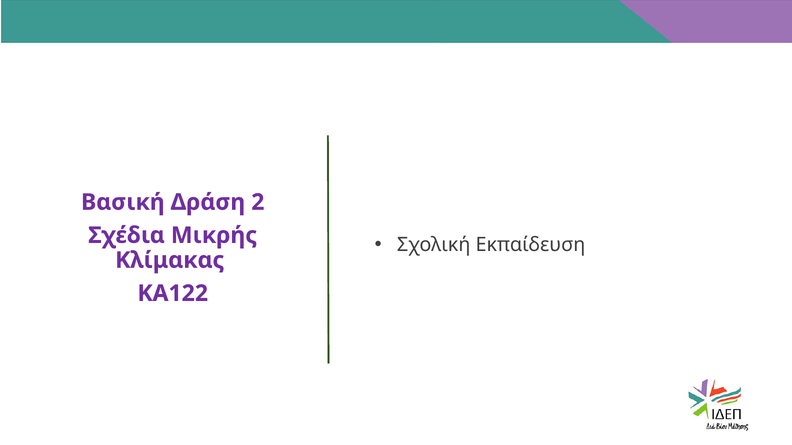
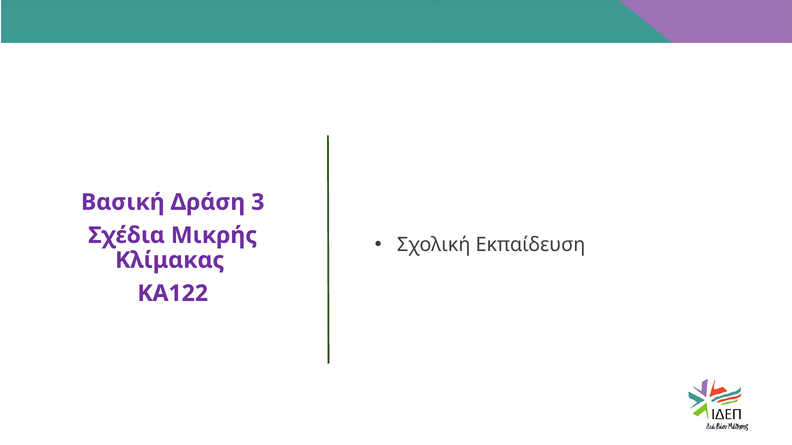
Δράση 2: 2 -> 3
